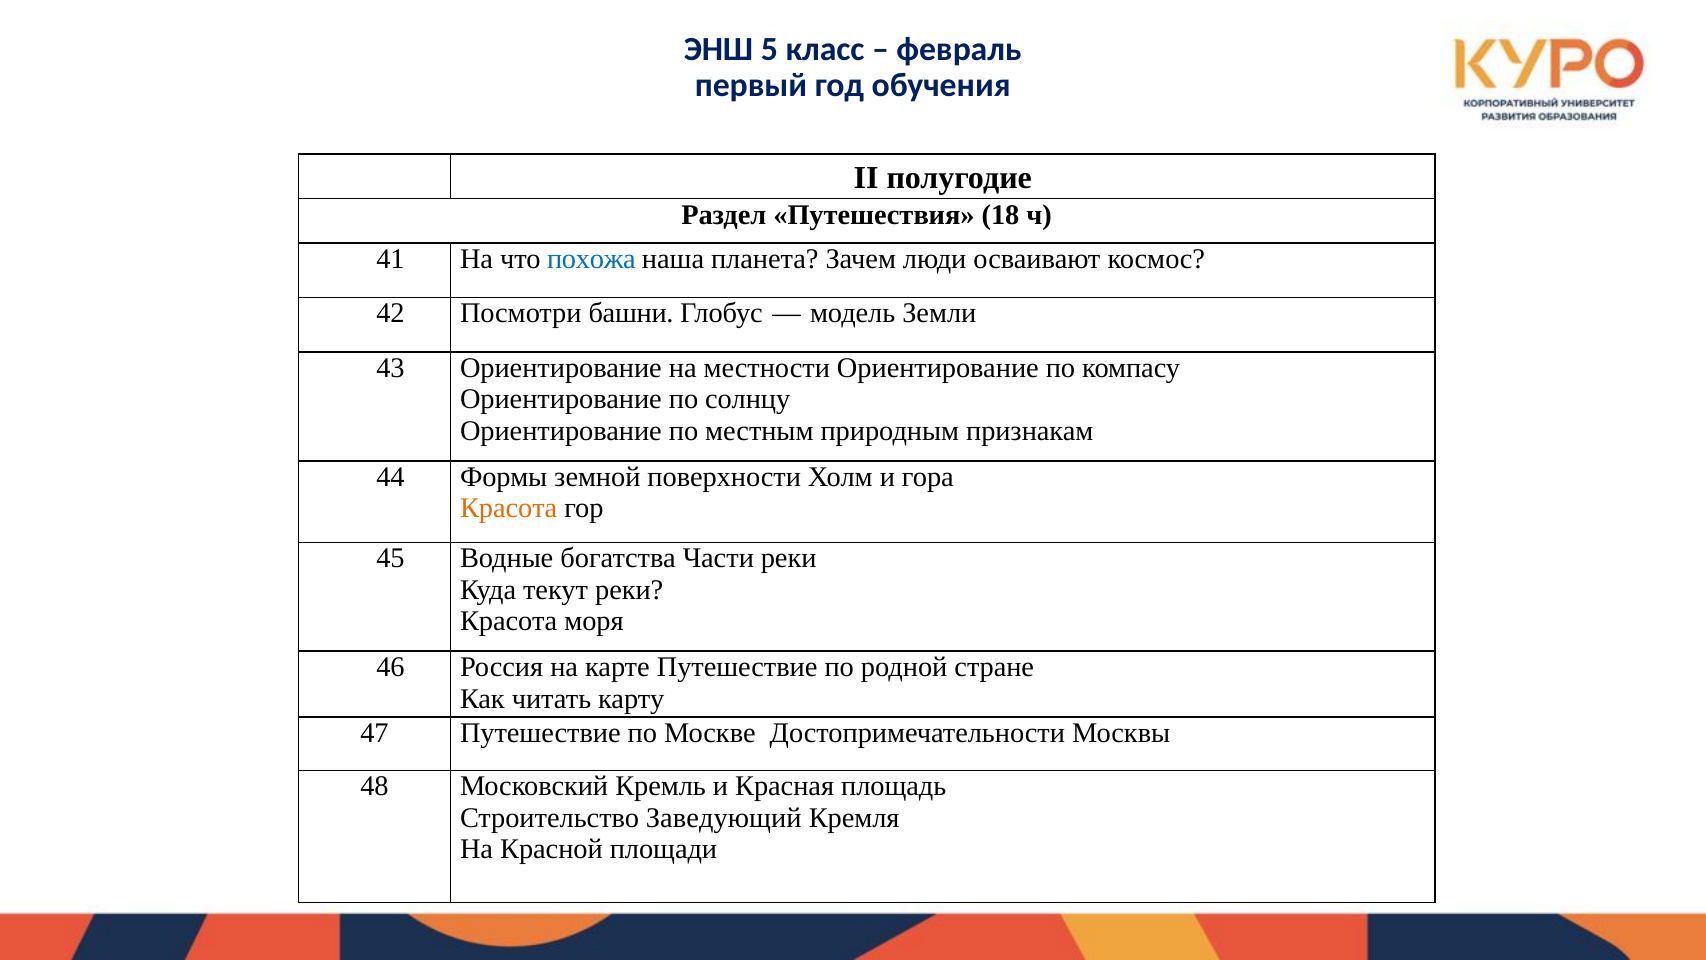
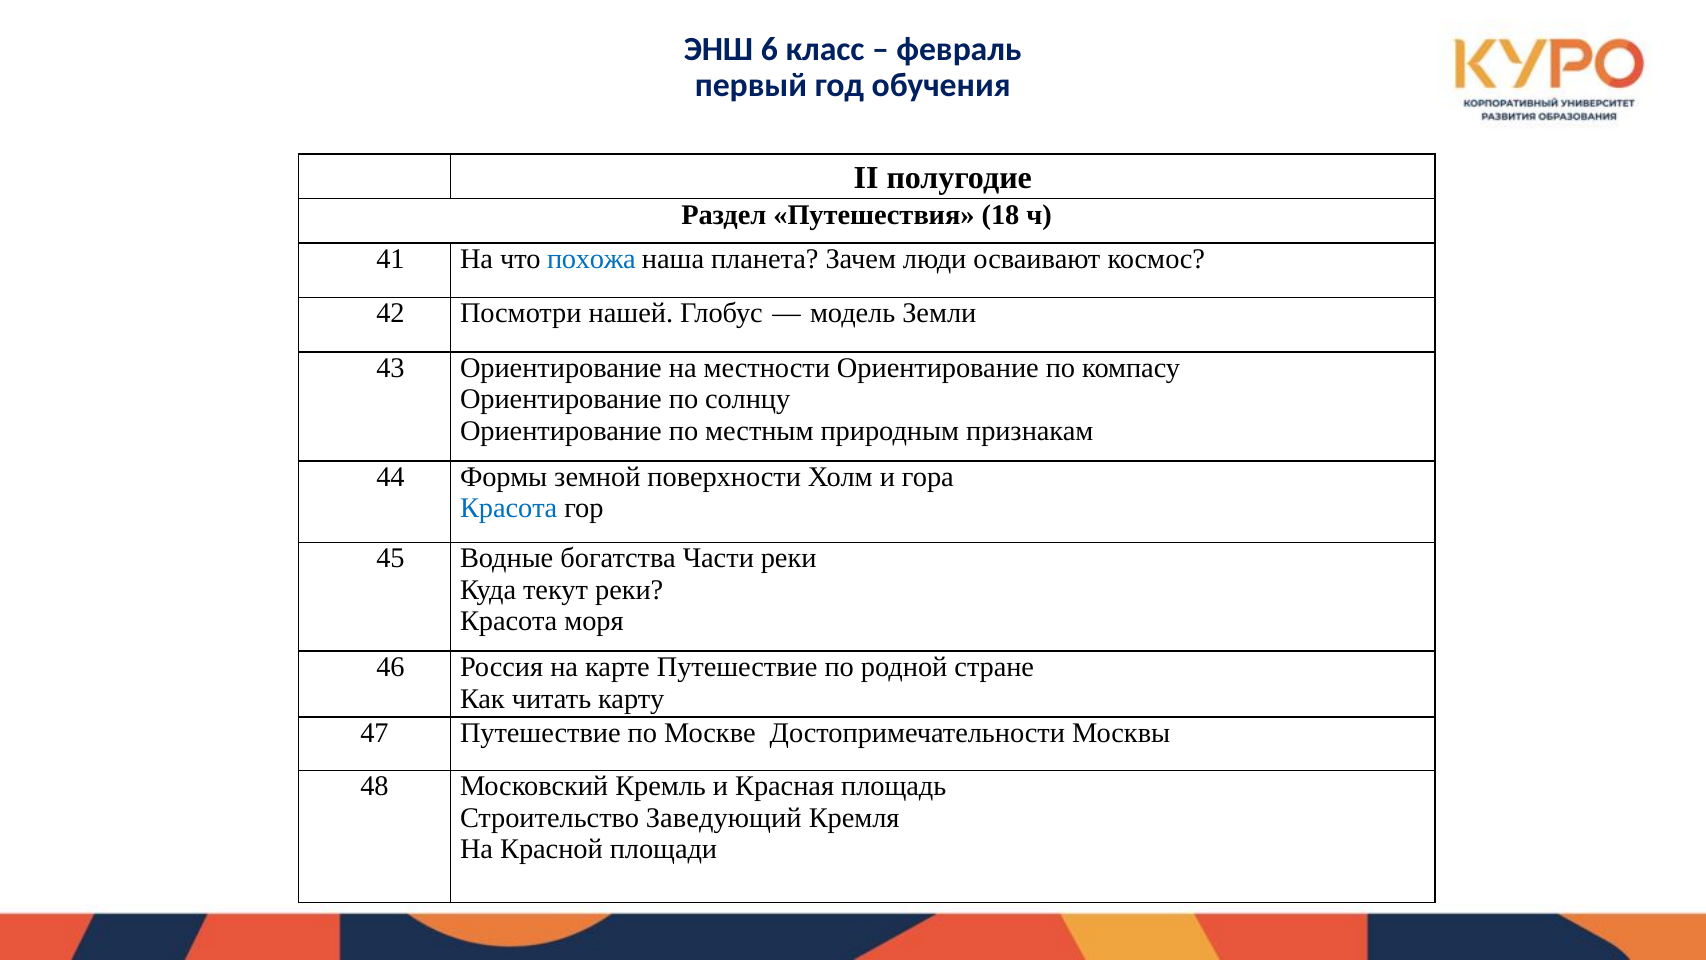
5: 5 -> 6
башни: башни -> нашей
Красота at (509, 508) colour: orange -> blue
